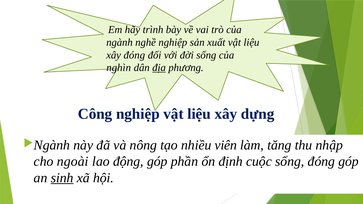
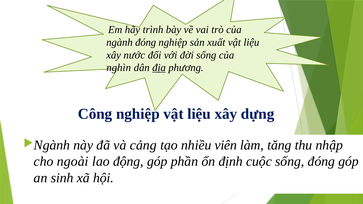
ngành nghề: nghề -> đóng
xây đóng: đóng -> nước
nông: nông -> cảng
sinh underline: present -> none
